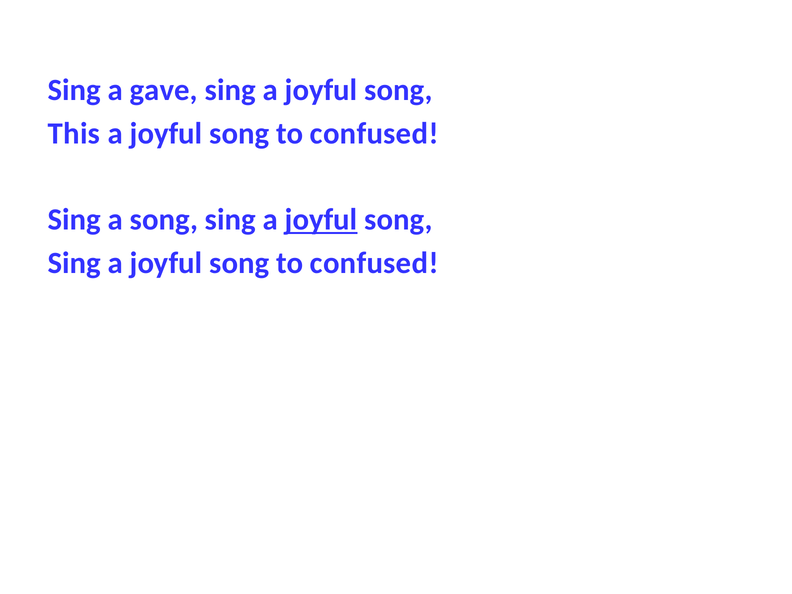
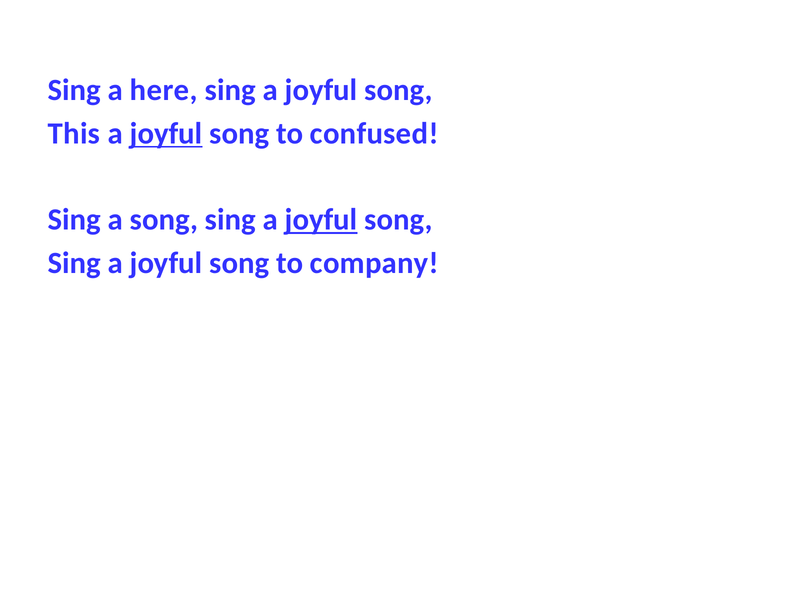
gave: gave -> here
joyful at (166, 133) underline: none -> present
confused at (374, 263): confused -> company
